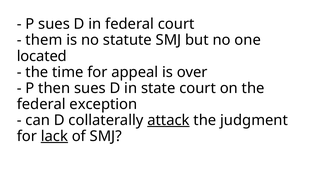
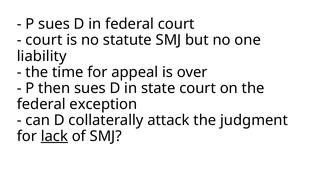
them at (44, 40): them -> court
located: located -> liability
attack underline: present -> none
